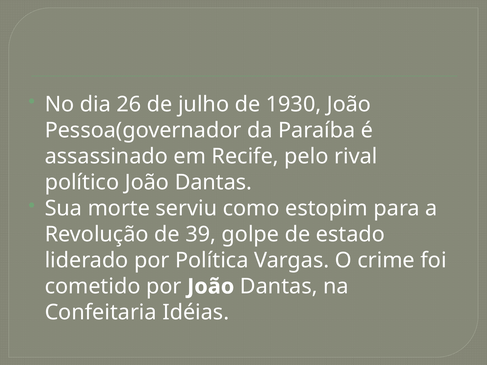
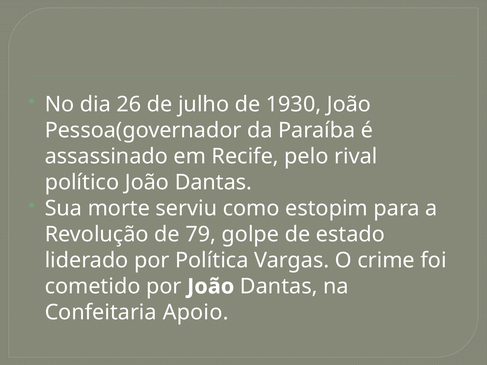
39: 39 -> 79
Idéias: Idéias -> Apoio
